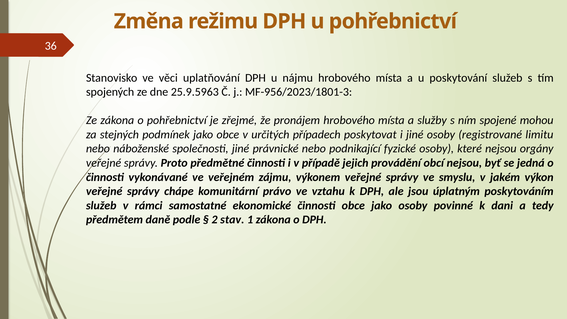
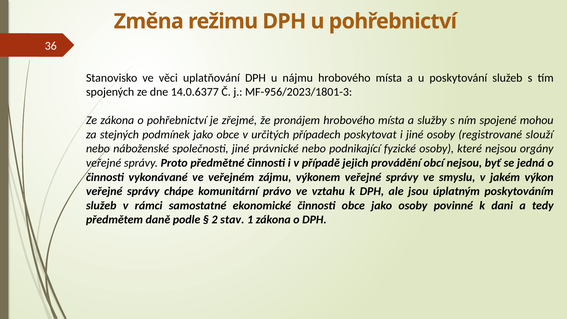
25.9.5963: 25.9.5963 -> 14.0.6377
limitu: limitu -> slouží
